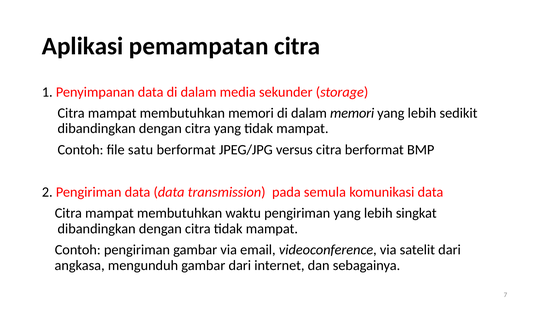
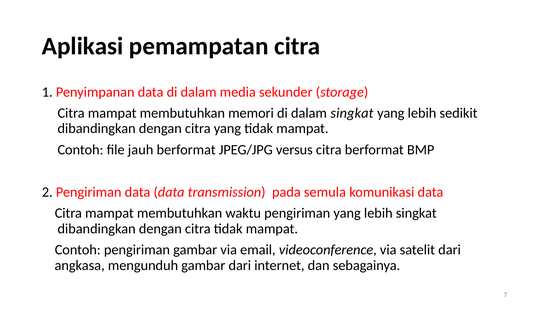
dalam memori: memori -> singkat
satu: satu -> jauh
